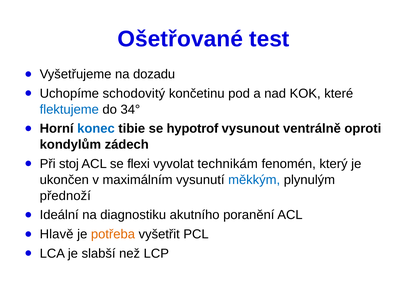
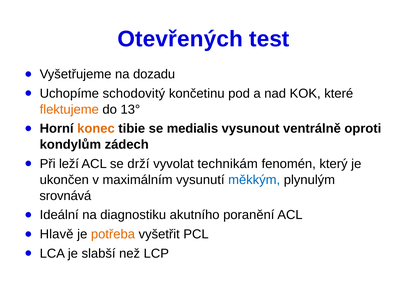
Ošetřované: Ošetřované -> Otevřených
flektujeme colour: blue -> orange
34°: 34° -> 13°
konec colour: blue -> orange
hypotrof: hypotrof -> medialis
stoj: stoj -> leží
flexi: flexi -> drží
přednoží: přednoží -> srovnává
